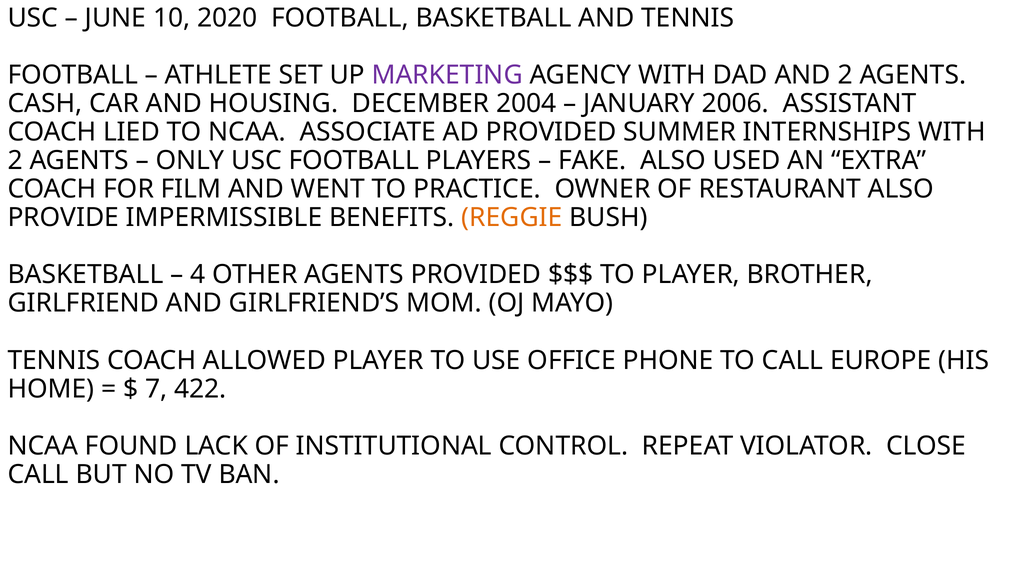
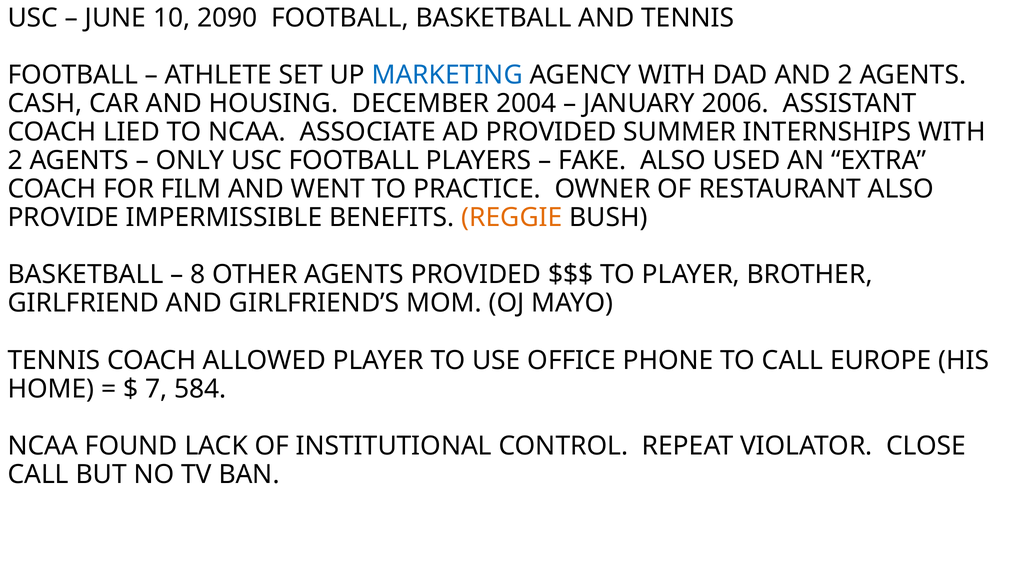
2020: 2020 -> 2090
MARKETING colour: purple -> blue
4: 4 -> 8
422: 422 -> 584
